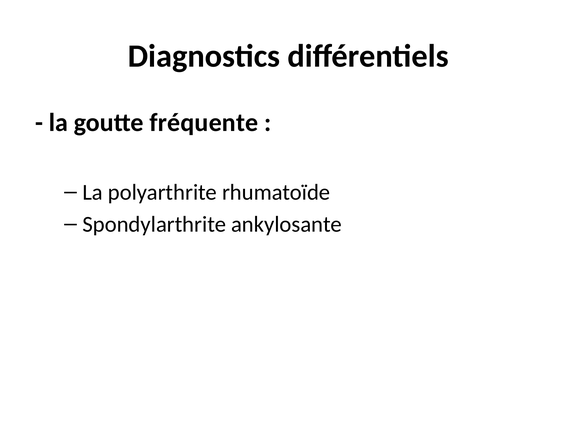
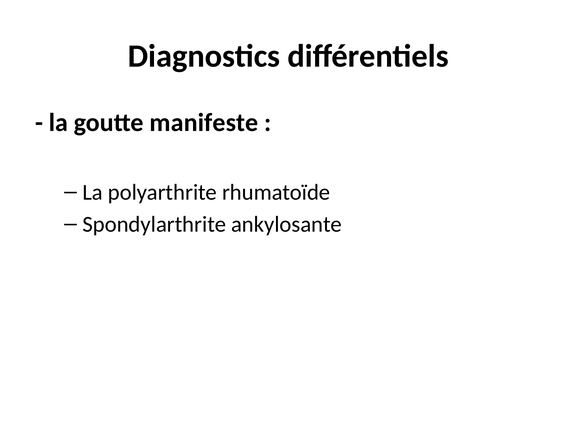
fréquente: fréquente -> manifeste
